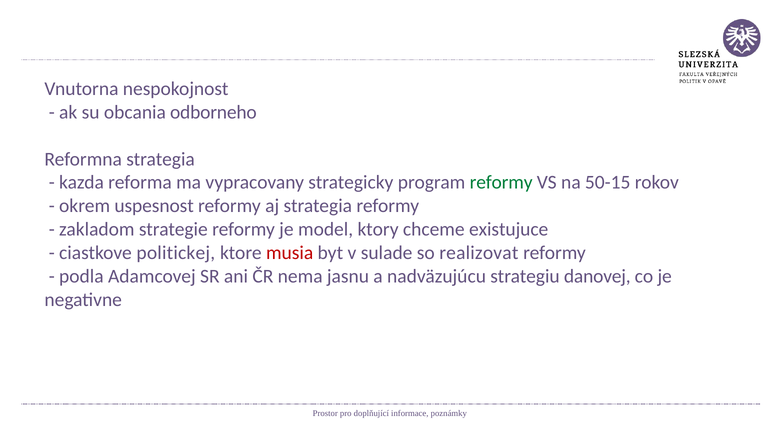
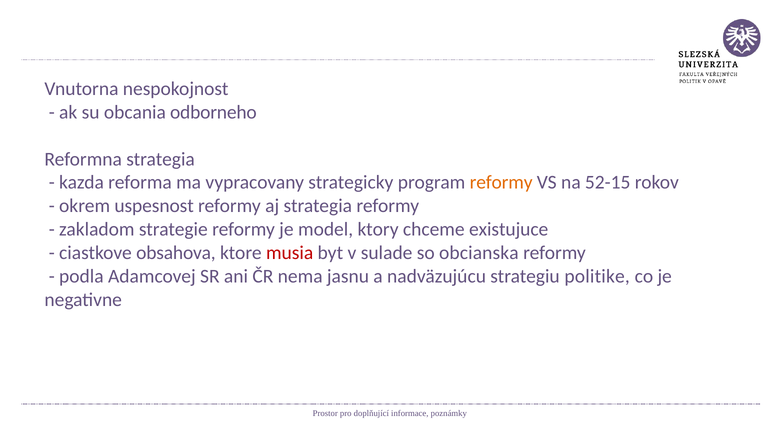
reformy at (501, 182) colour: green -> orange
50-15: 50-15 -> 52-15
politickej: politickej -> obsahova
realizovat: realizovat -> obcianska
danovej: danovej -> politike
